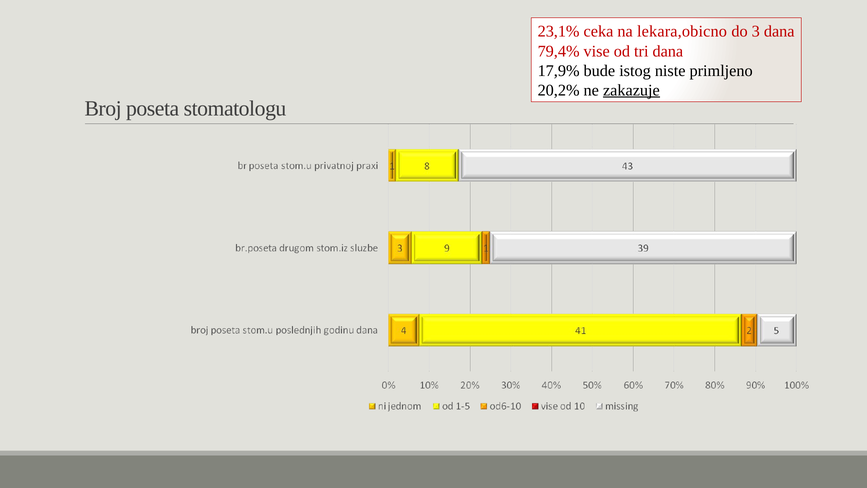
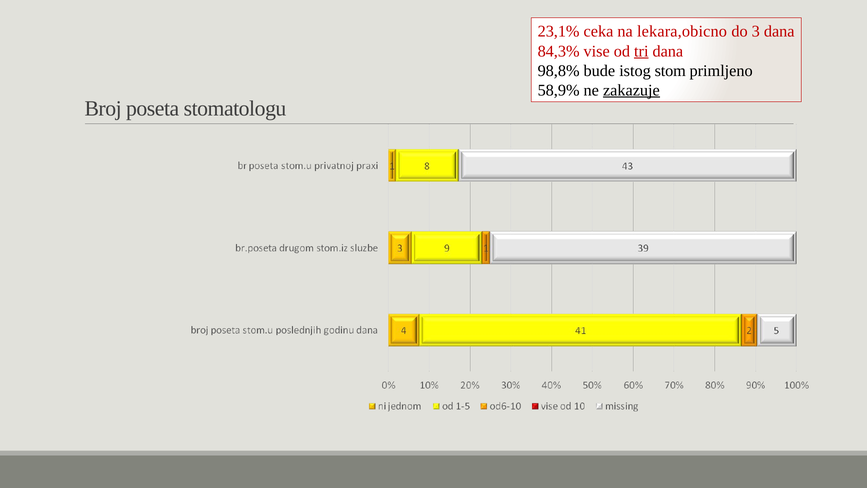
79,4%: 79,4% -> 84,3%
tri underline: none -> present
17,9%: 17,9% -> 98,8%
niste: niste -> stom
20,2%: 20,2% -> 58,9%
